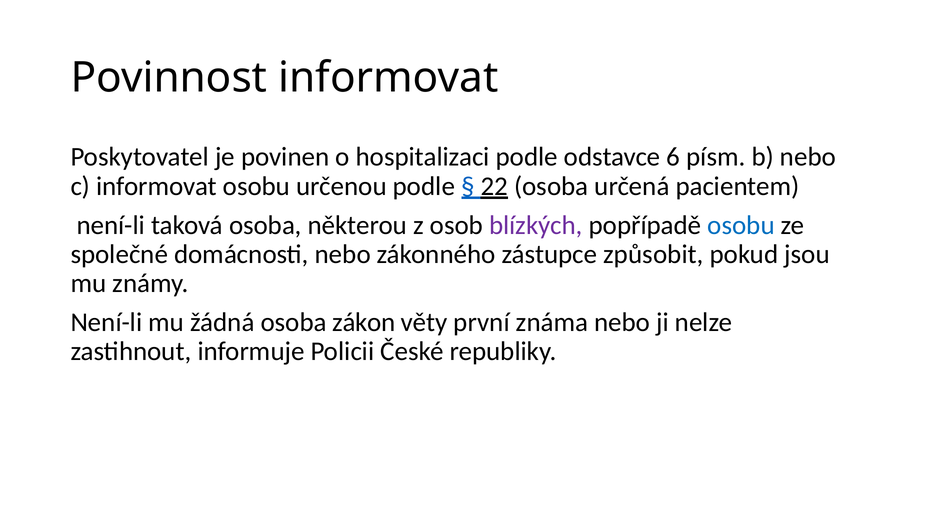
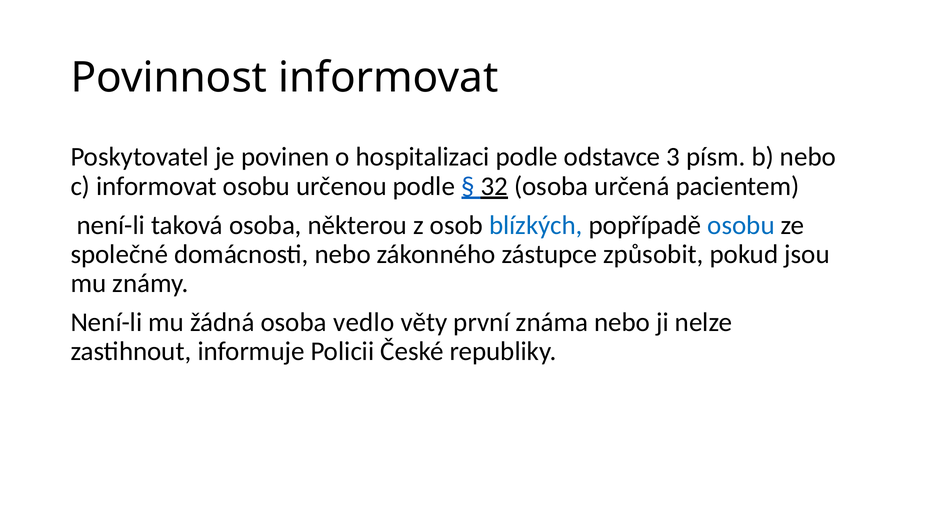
6: 6 -> 3
22: 22 -> 32
blízkých colour: purple -> blue
zákon: zákon -> vedlo
